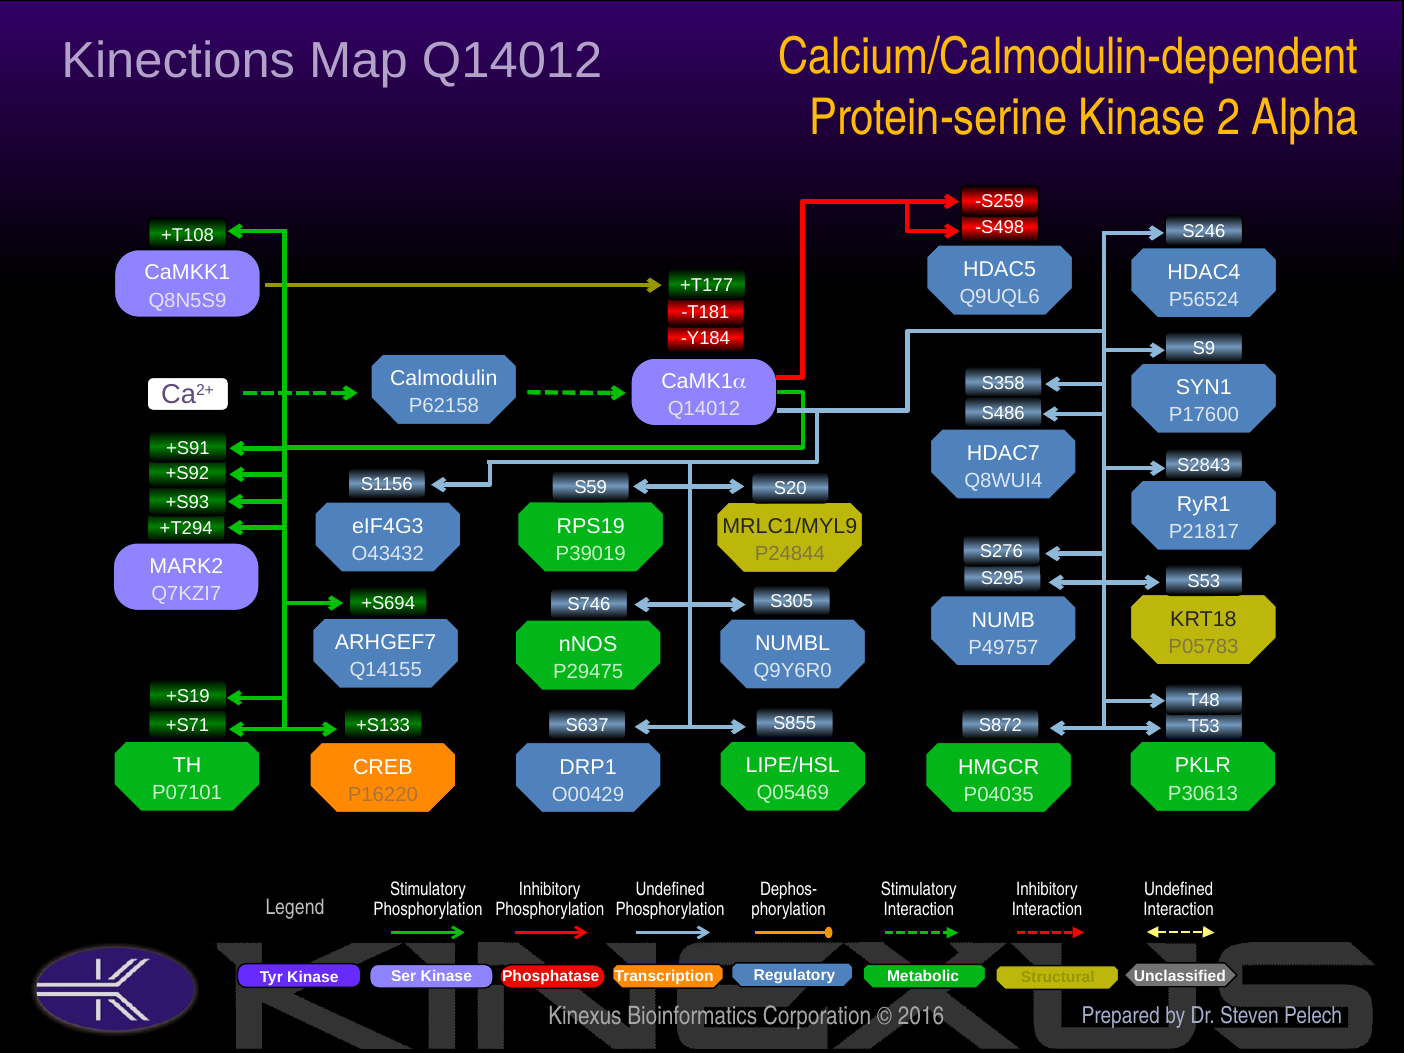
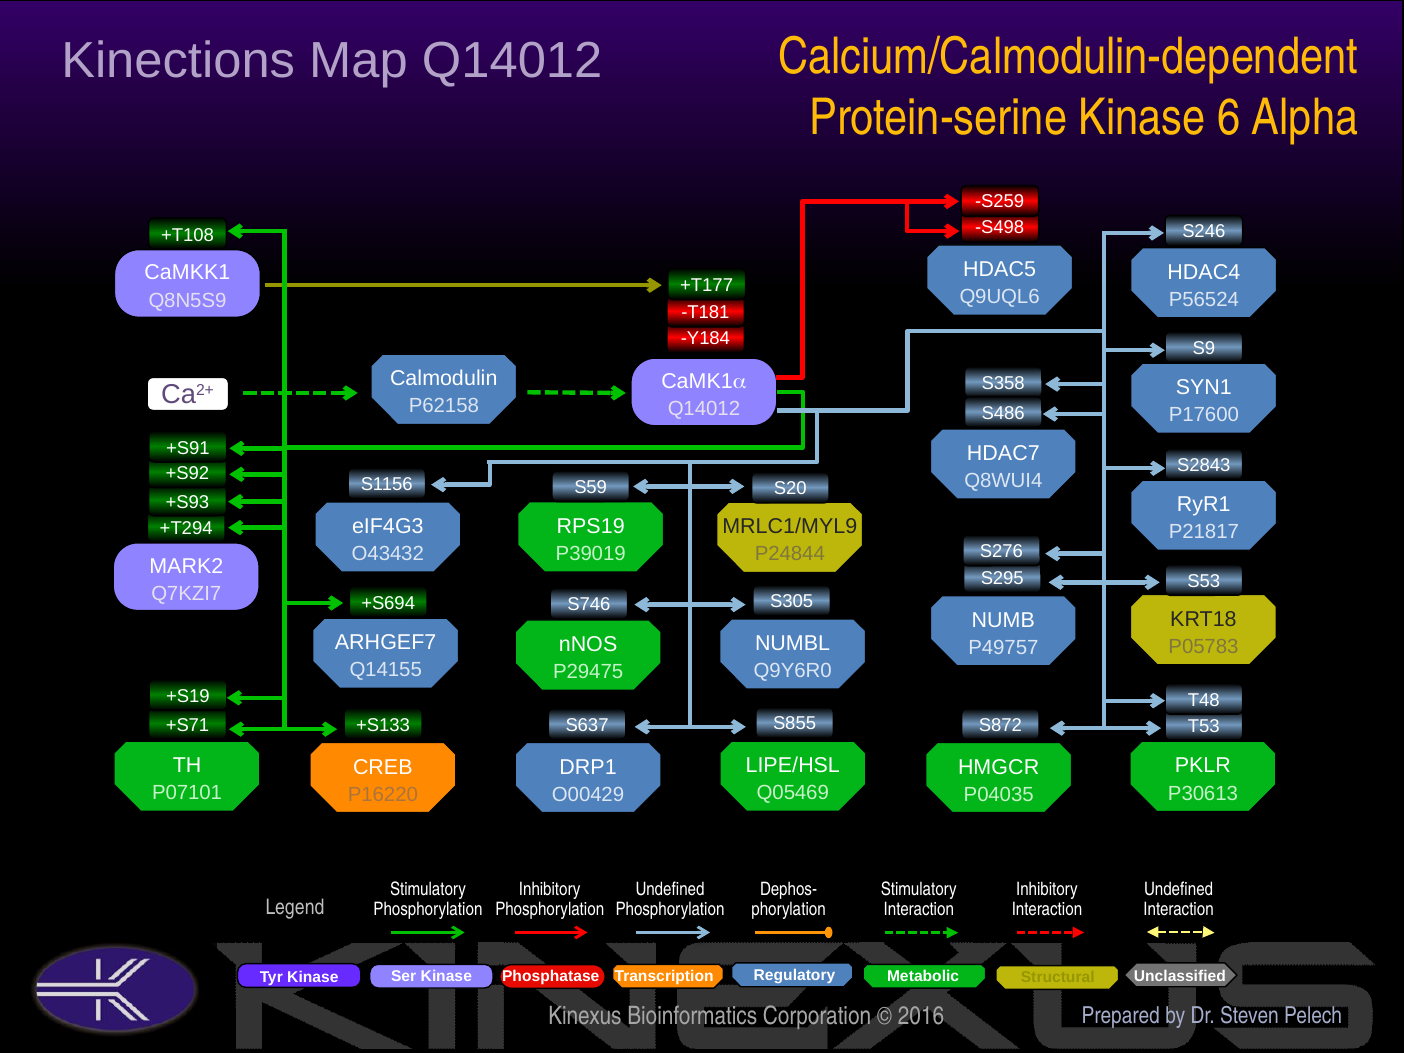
2: 2 -> 6
